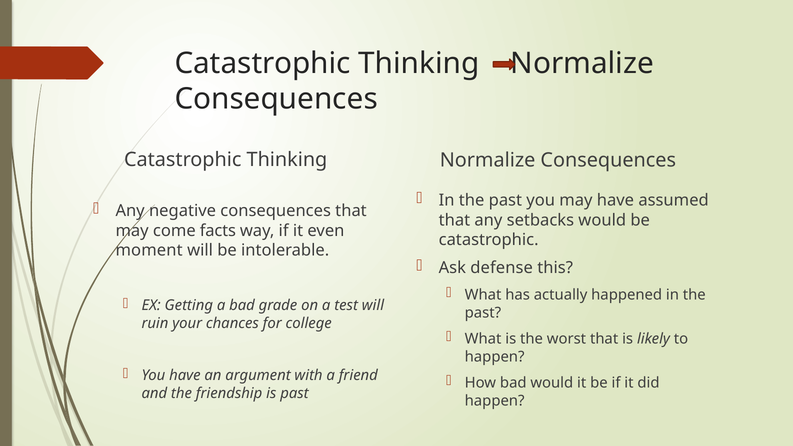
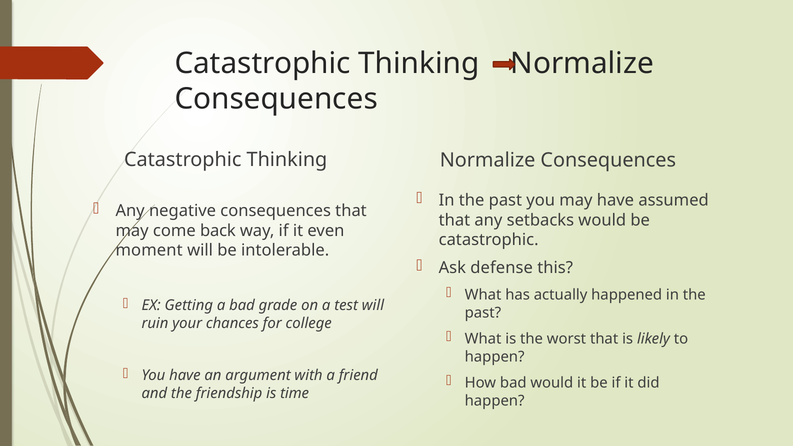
facts: facts -> back
is past: past -> time
